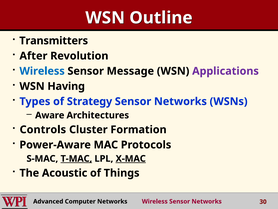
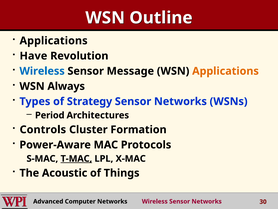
Transmitters at (54, 41): Transmitters -> Applications
After: After -> Have
Applications at (225, 71) colour: purple -> orange
Having: Having -> Always
Aware: Aware -> Period
X-MAC underline: present -> none
